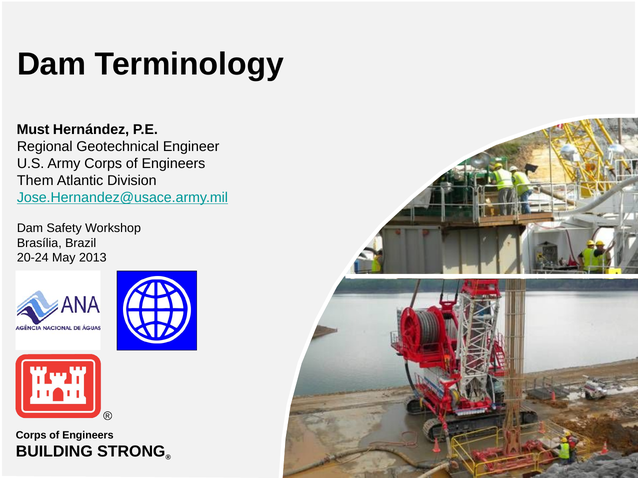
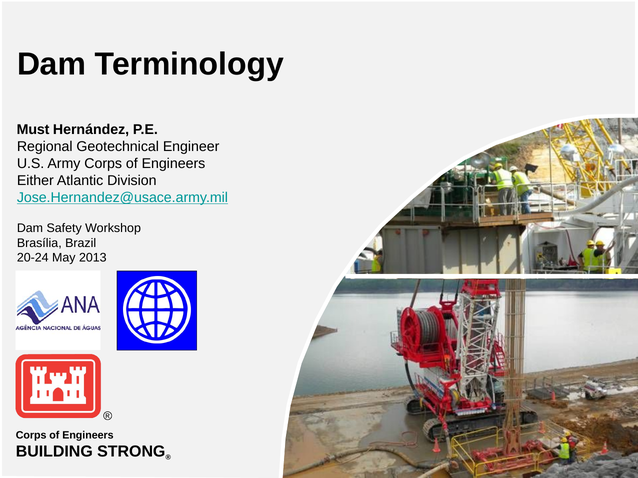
Them: Them -> Either
